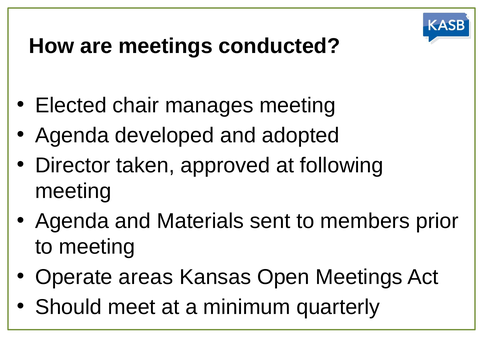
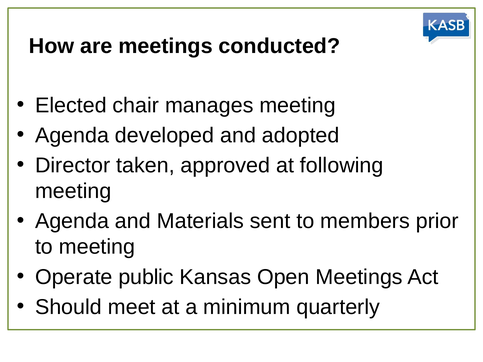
areas: areas -> public
